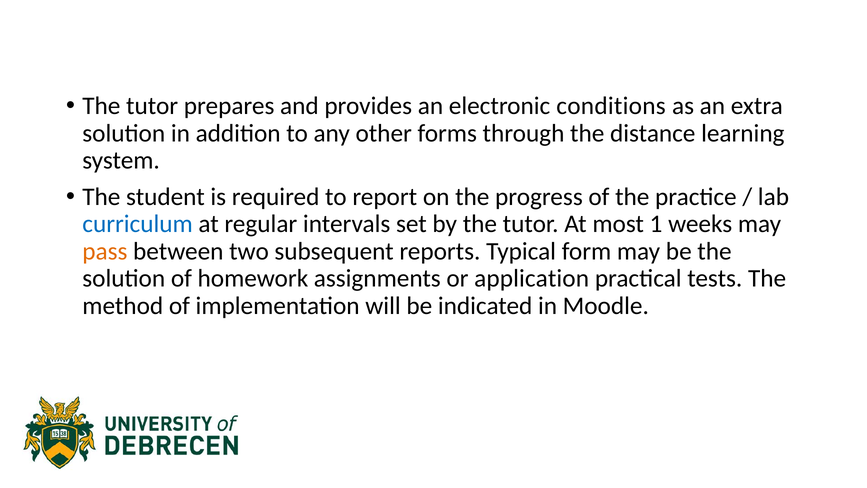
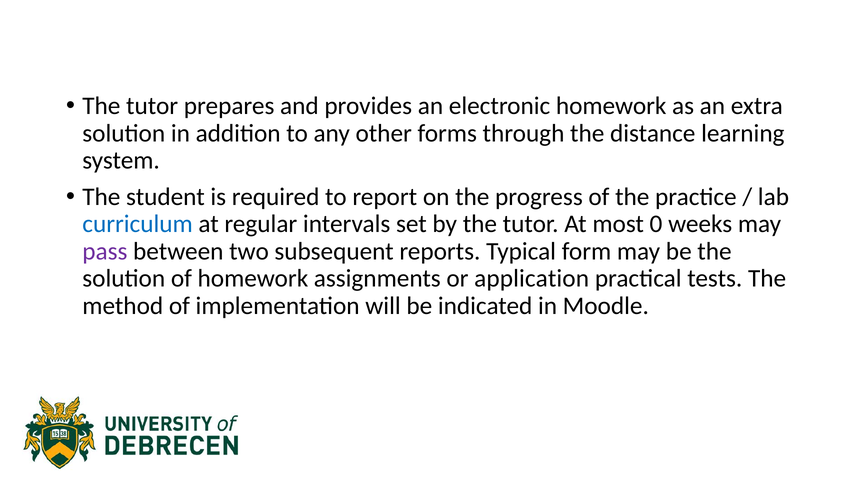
electronic conditions: conditions -> homework
1: 1 -> 0
pass colour: orange -> purple
